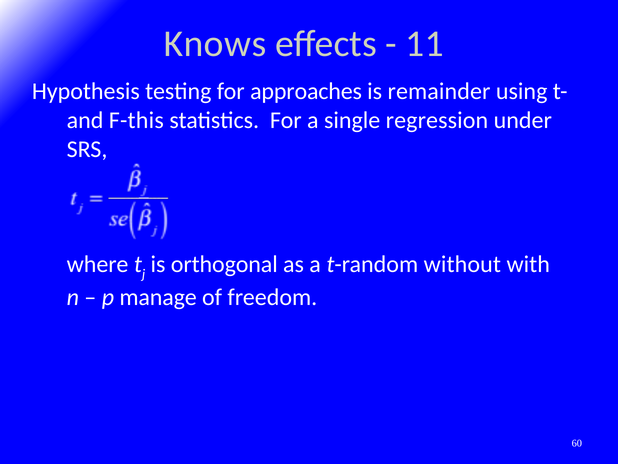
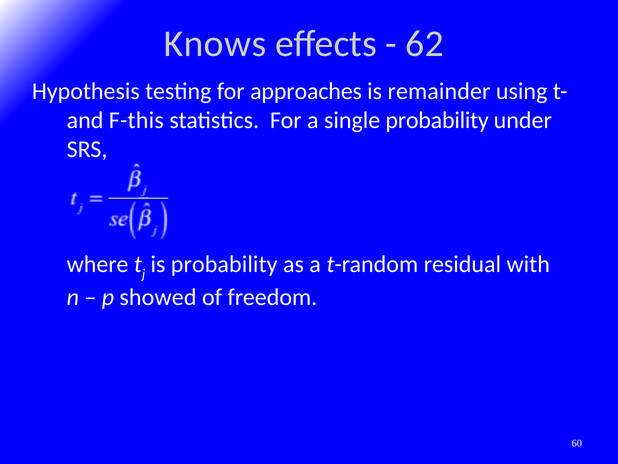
11: 11 -> 62
single regression: regression -> probability
is orthogonal: orthogonal -> probability
without: without -> residual
manage: manage -> showed
